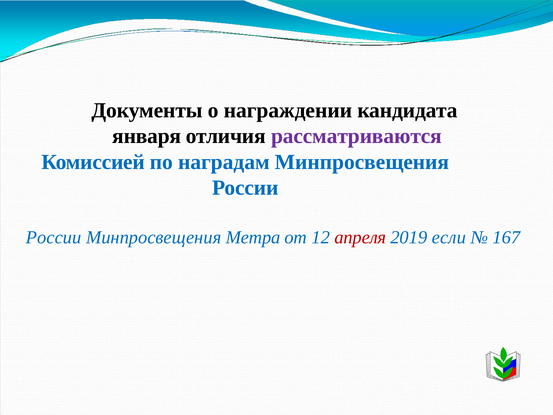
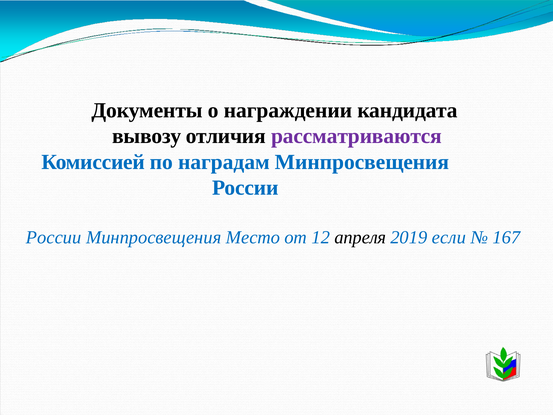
января: января -> вывозу
Метра: Метра -> Место
апреля colour: red -> black
